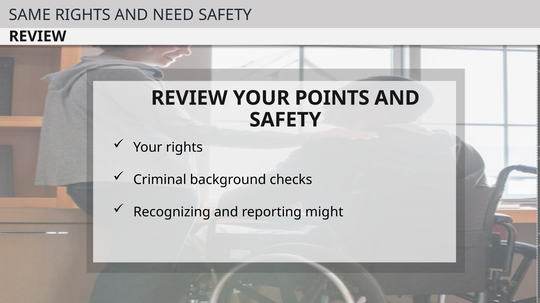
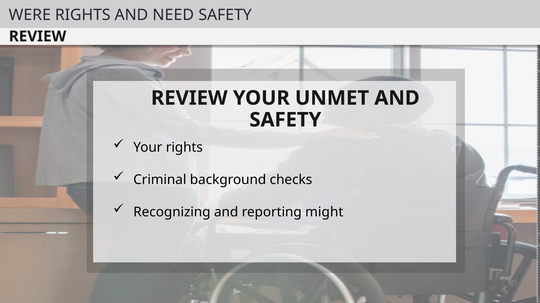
SAME: SAME -> WERE
POINTS: POINTS -> UNMET
